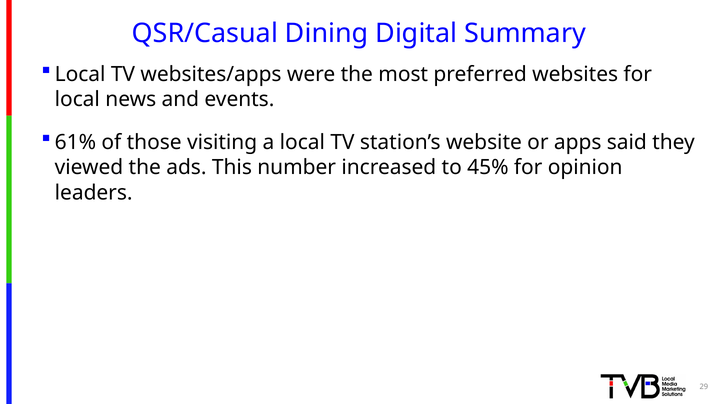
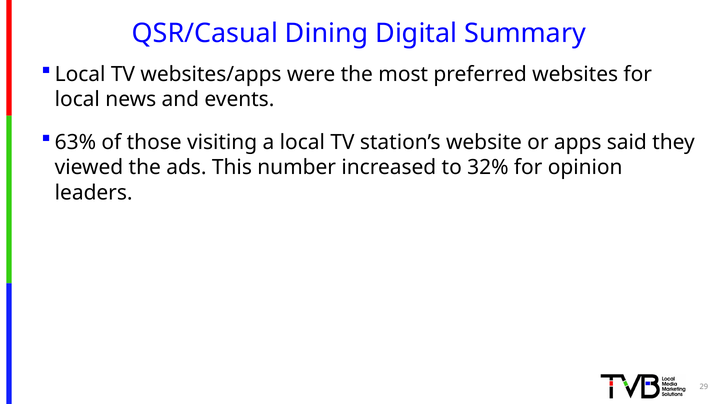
61%: 61% -> 63%
45%: 45% -> 32%
